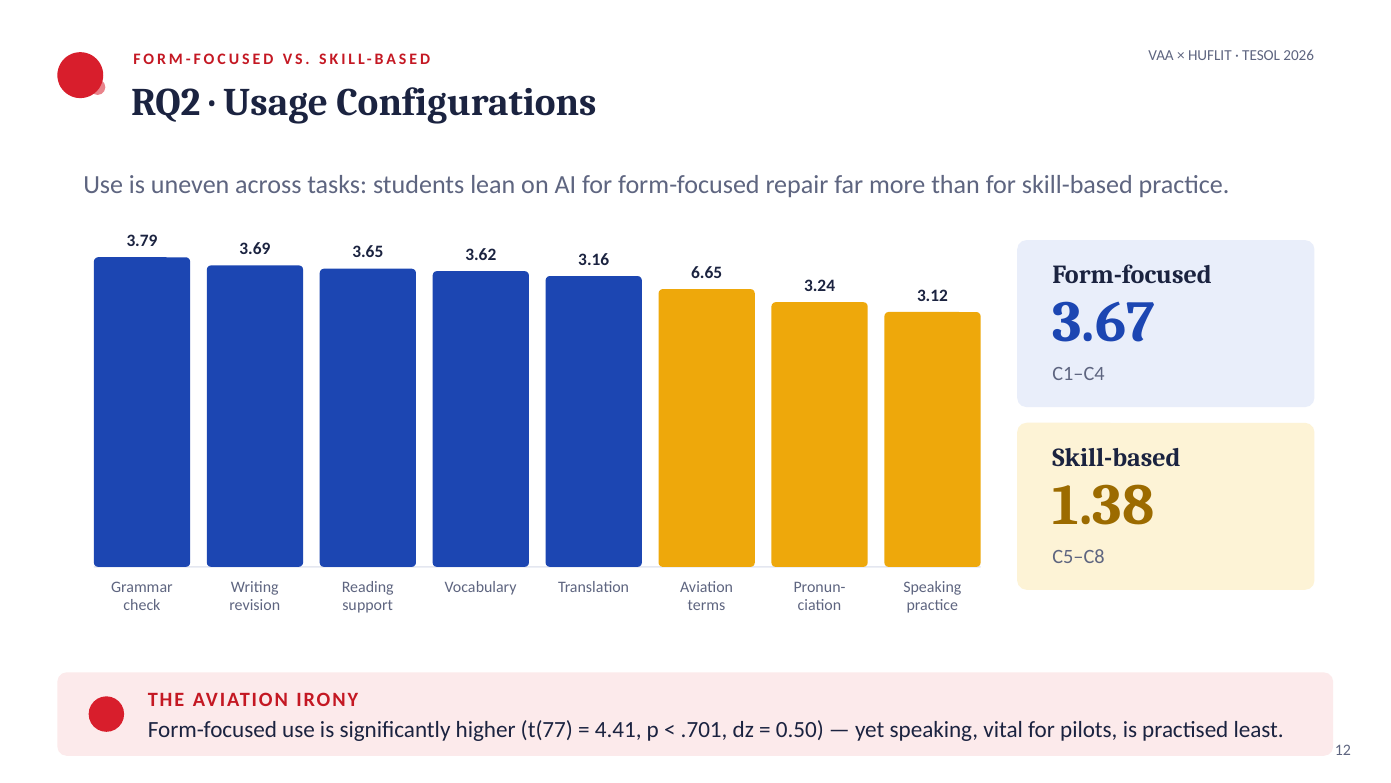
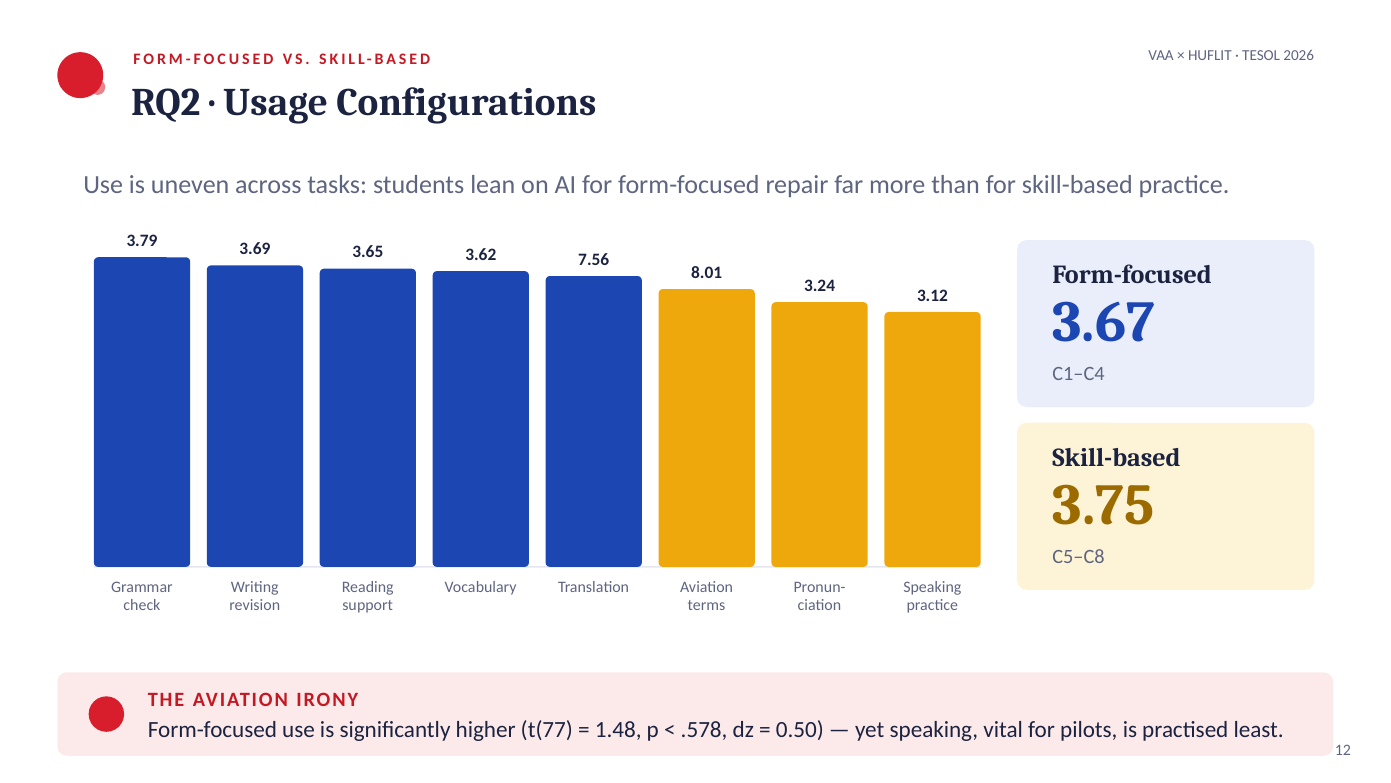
3.16: 3.16 -> 7.56
6.65: 6.65 -> 8.01
1.38: 1.38 -> 3.75
4.41: 4.41 -> 1.48
.701: .701 -> .578
